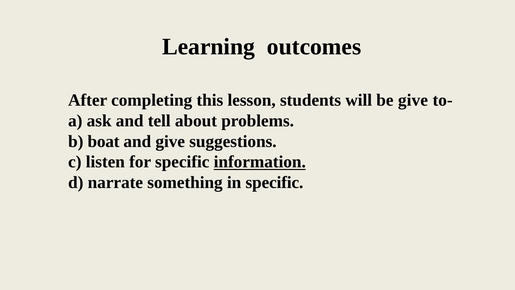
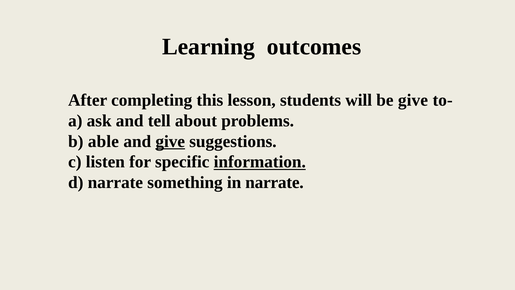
boat: boat -> able
give at (170, 141) underline: none -> present
in specific: specific -> narrate
